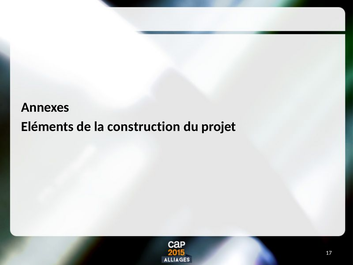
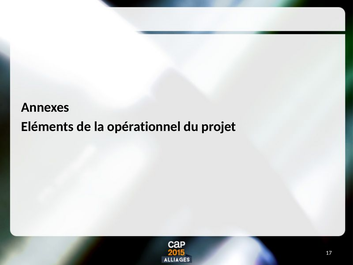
construction: construction -> opérationnel
